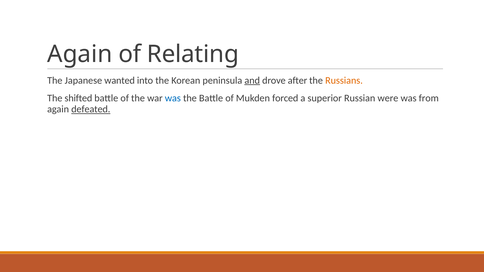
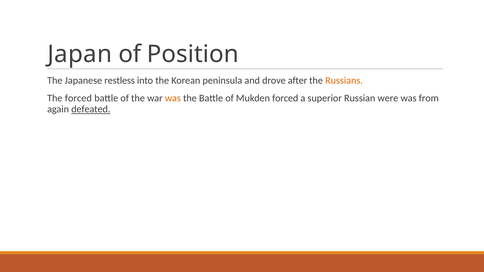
Again at (80, 54): Again -> Japan
Relating: Relating -> Position
wanted: wanted -> restless
and underline: present -> none
The shifted: shifted -> forced
was at (173, 98) colour: blue -> orange
